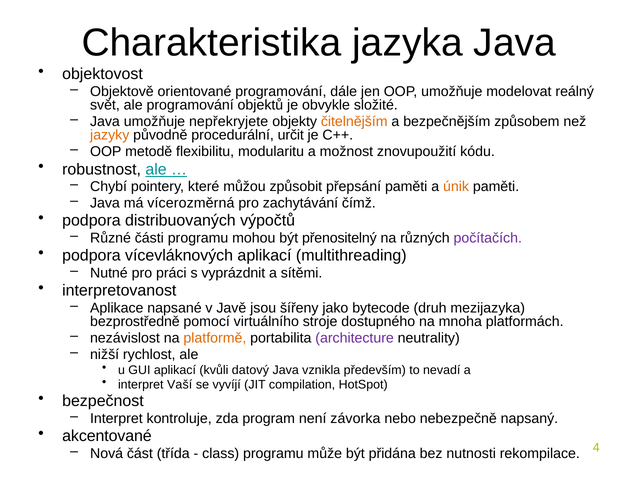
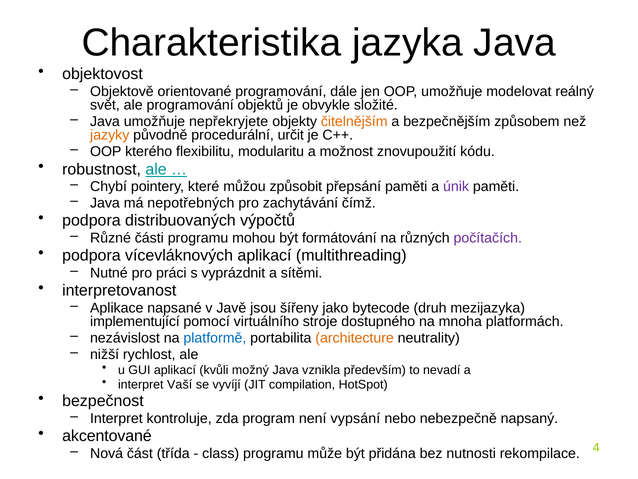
metodě: metodě -> kterého
únik colour: orange -> purple
vícerozměrná: vícerozměrná -> nepotřebných
přenositelný: přenositelný -> formátování
bezprostředně: bezprostředně -> implementující
platformě colour: orange -> blue
architecture colour: purple -> orange
datový: datový -> možný
závorka: závorka -> vypsání
